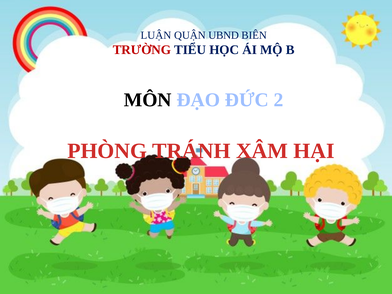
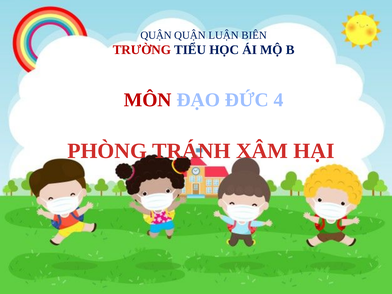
LUẬN at (156, 35): LUẬN -> QUẬN
UBND: UBND -> LUẬN
MÔN colour: black -> red
2: 2 -> 4
